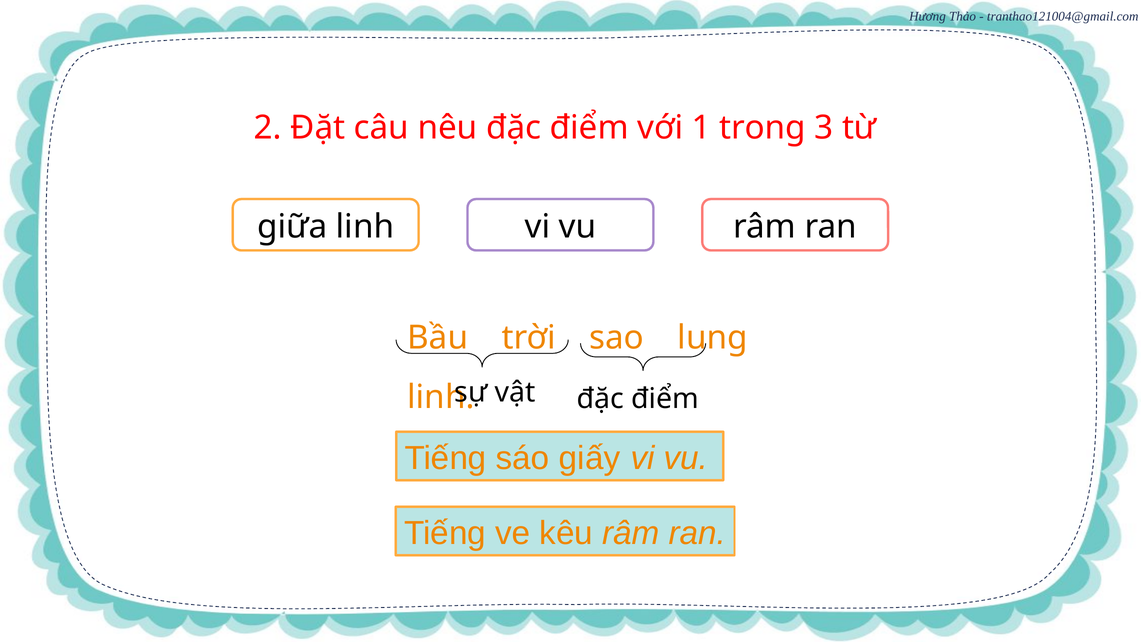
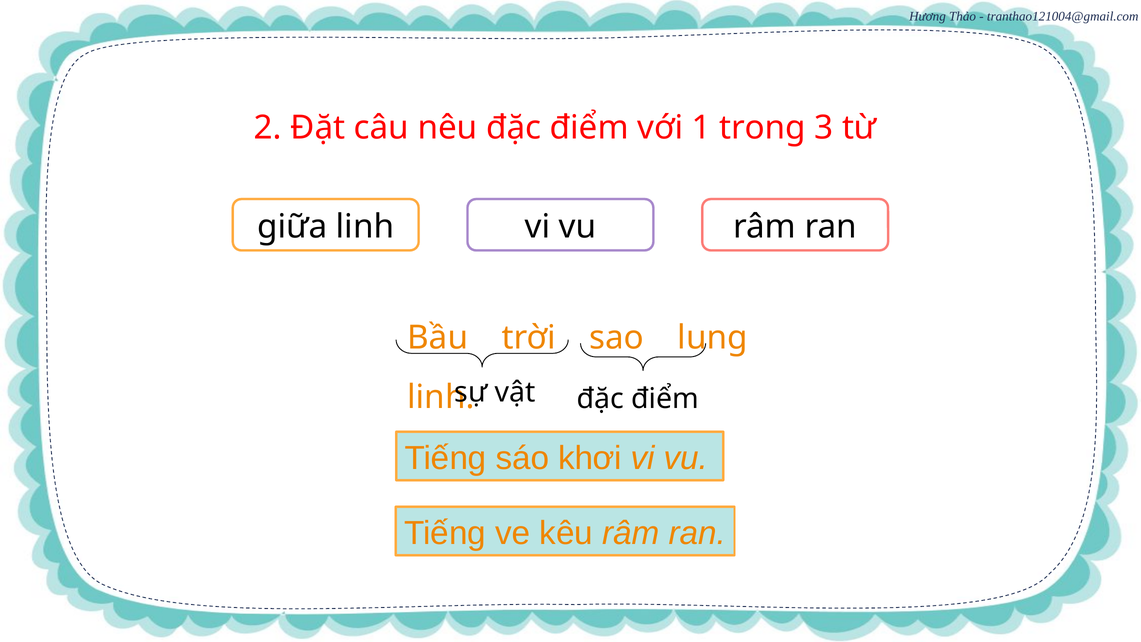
giấy: giấy -> khơi
